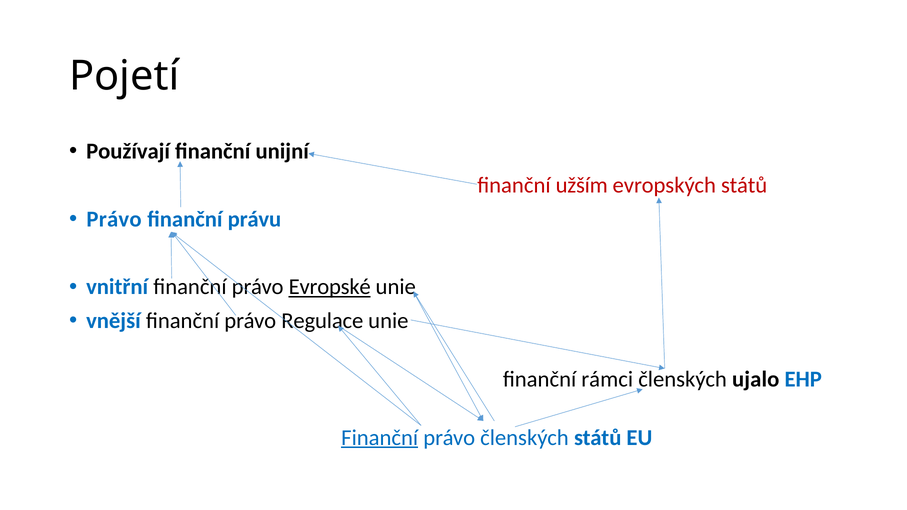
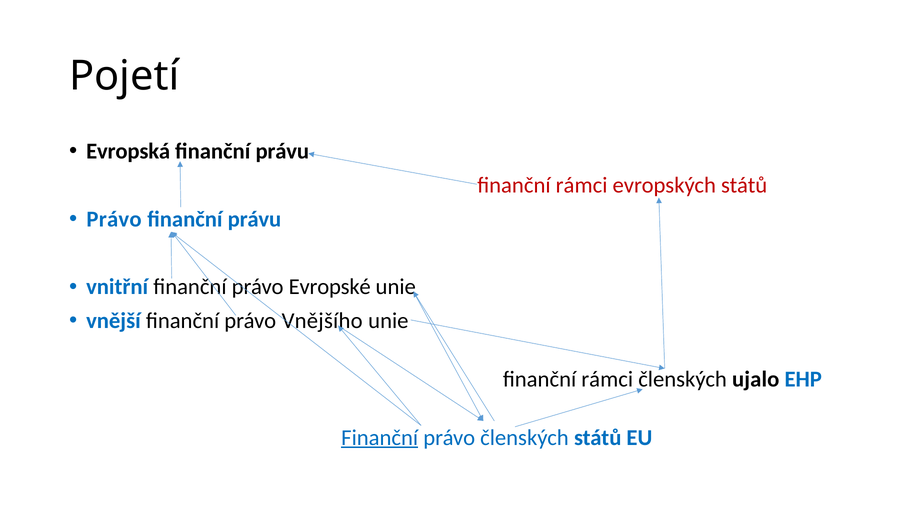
Používají: Používají -> Evropská
unijní at (282, 151): unijní -> právu
užším at (582, 185): užším -> rámci
Evropské underline: present -> none
Regulace: Regulace -> Vnějšího
